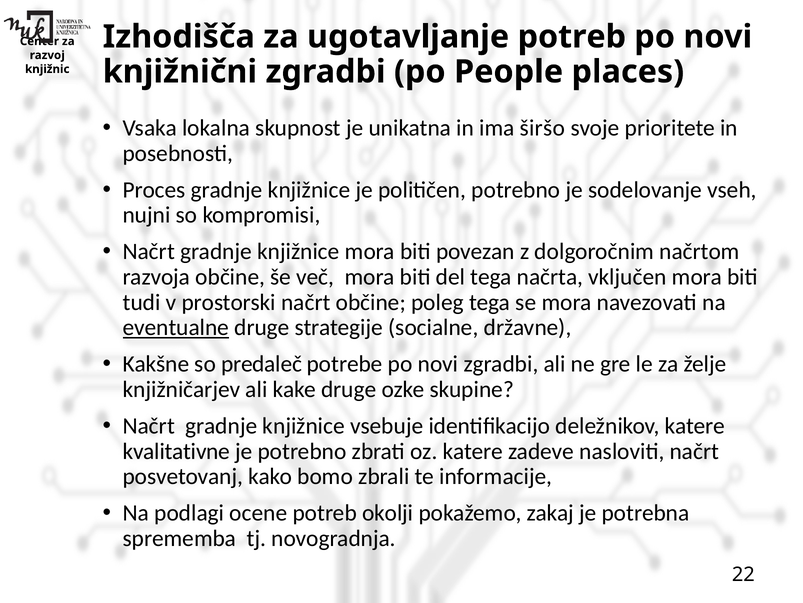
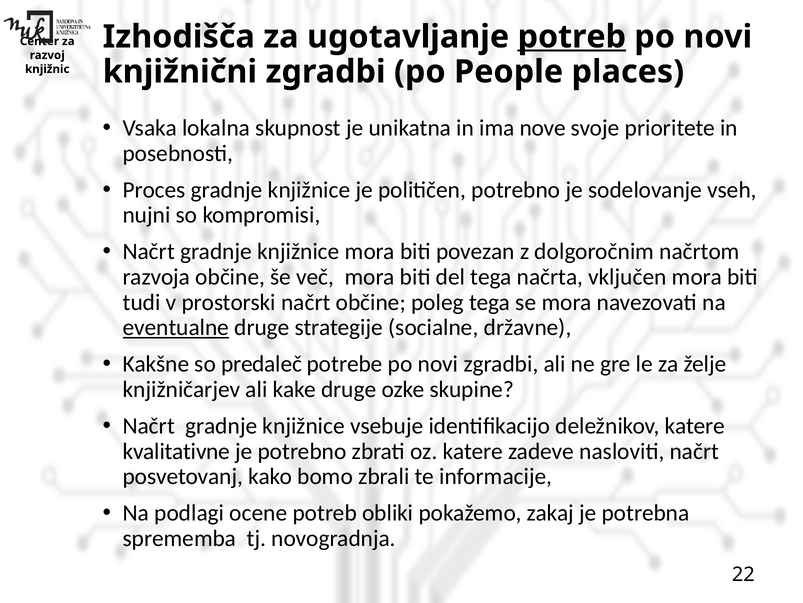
potreb at (572, 37) underline: none -> present
širšo: širšo -> nove
okolji: okolji -> obliki
